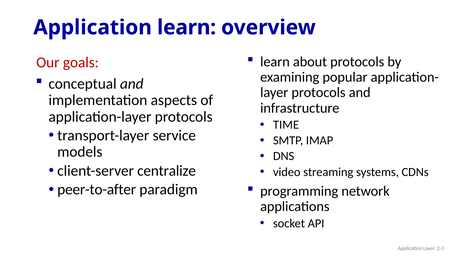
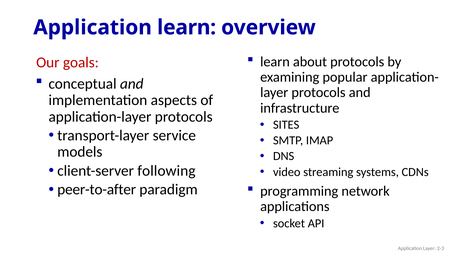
TIME: TIME -> SITES
centralize: centralize -> following
